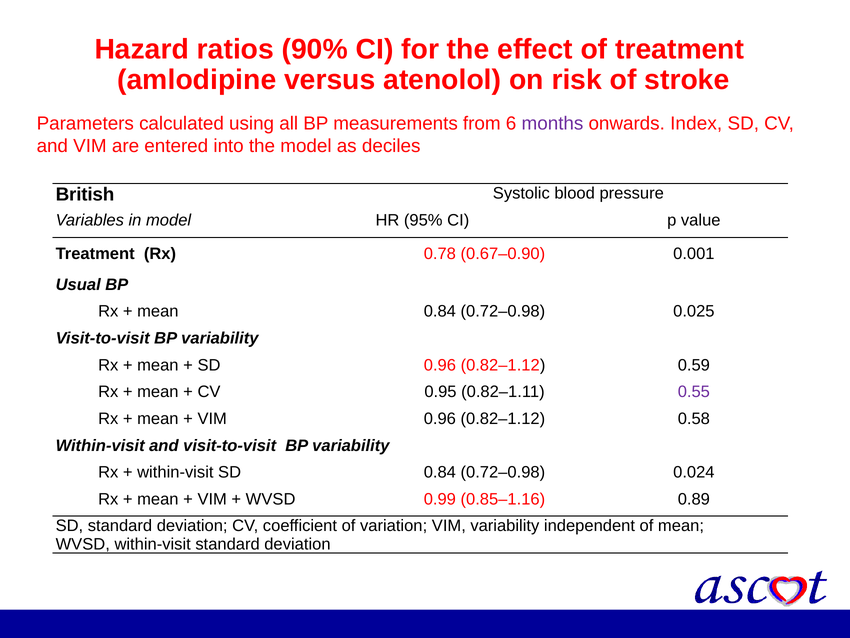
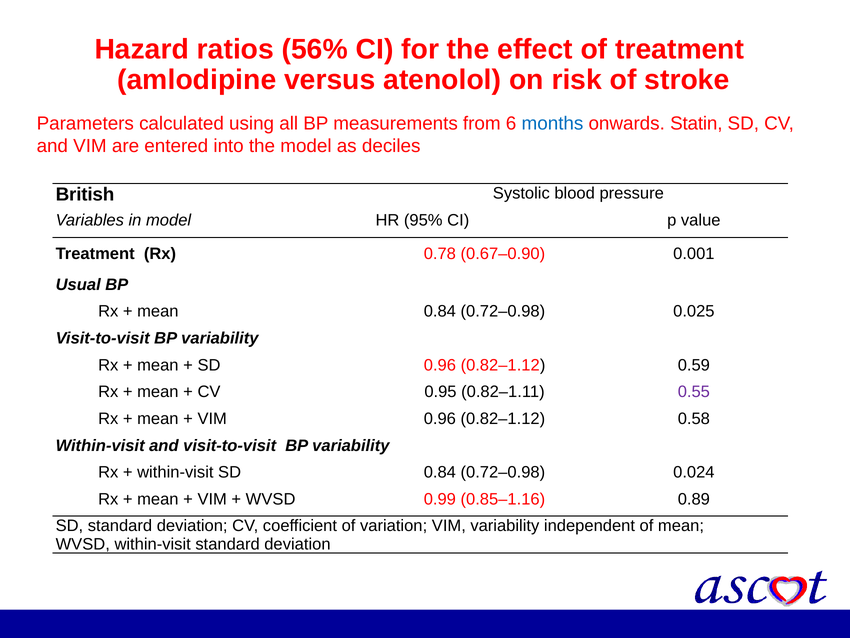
90%: 90% -> 56%
months colour: purple -> blue
Index: Index -> Statin
